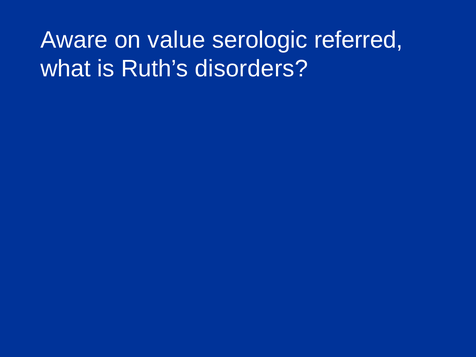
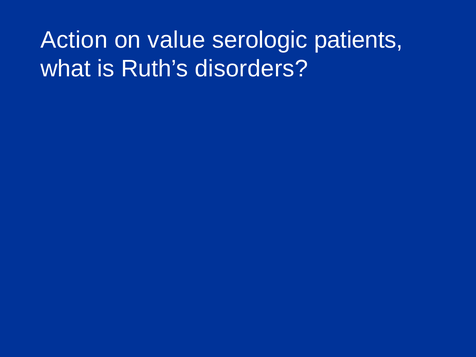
Aware: Aware -> Action
referred: referred -> patients
